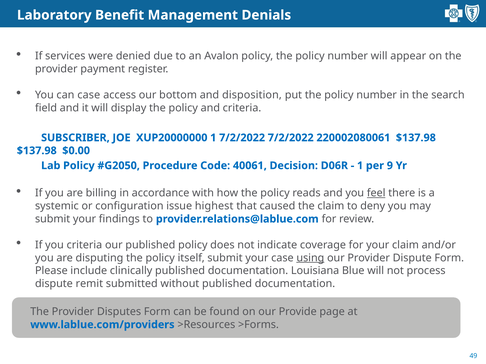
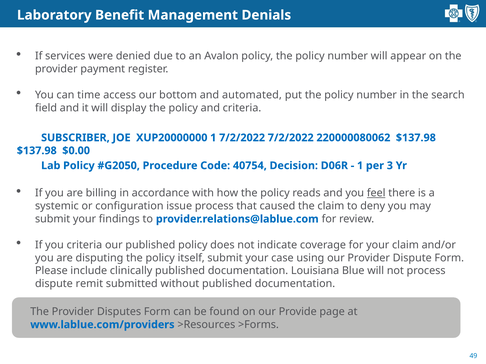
can case: case -> time
disposition: disposition -> automated
220002080061: 220002080061 -> 220000080062
40061: 40061 -> 40754
9: 9 -> 3
issue highest: highest -> process
using underline: present -> none
